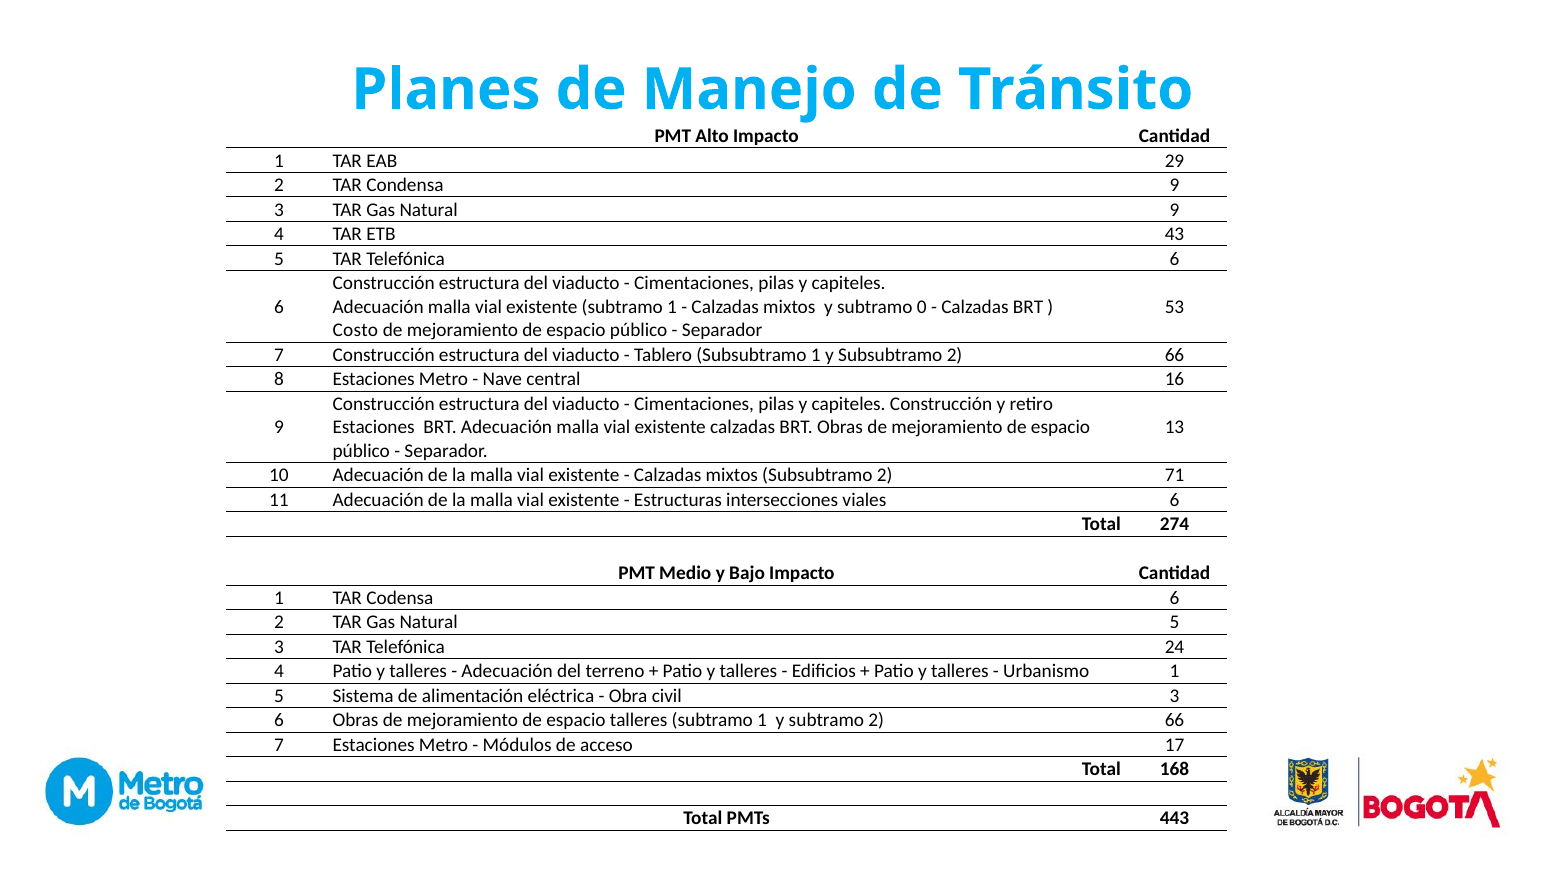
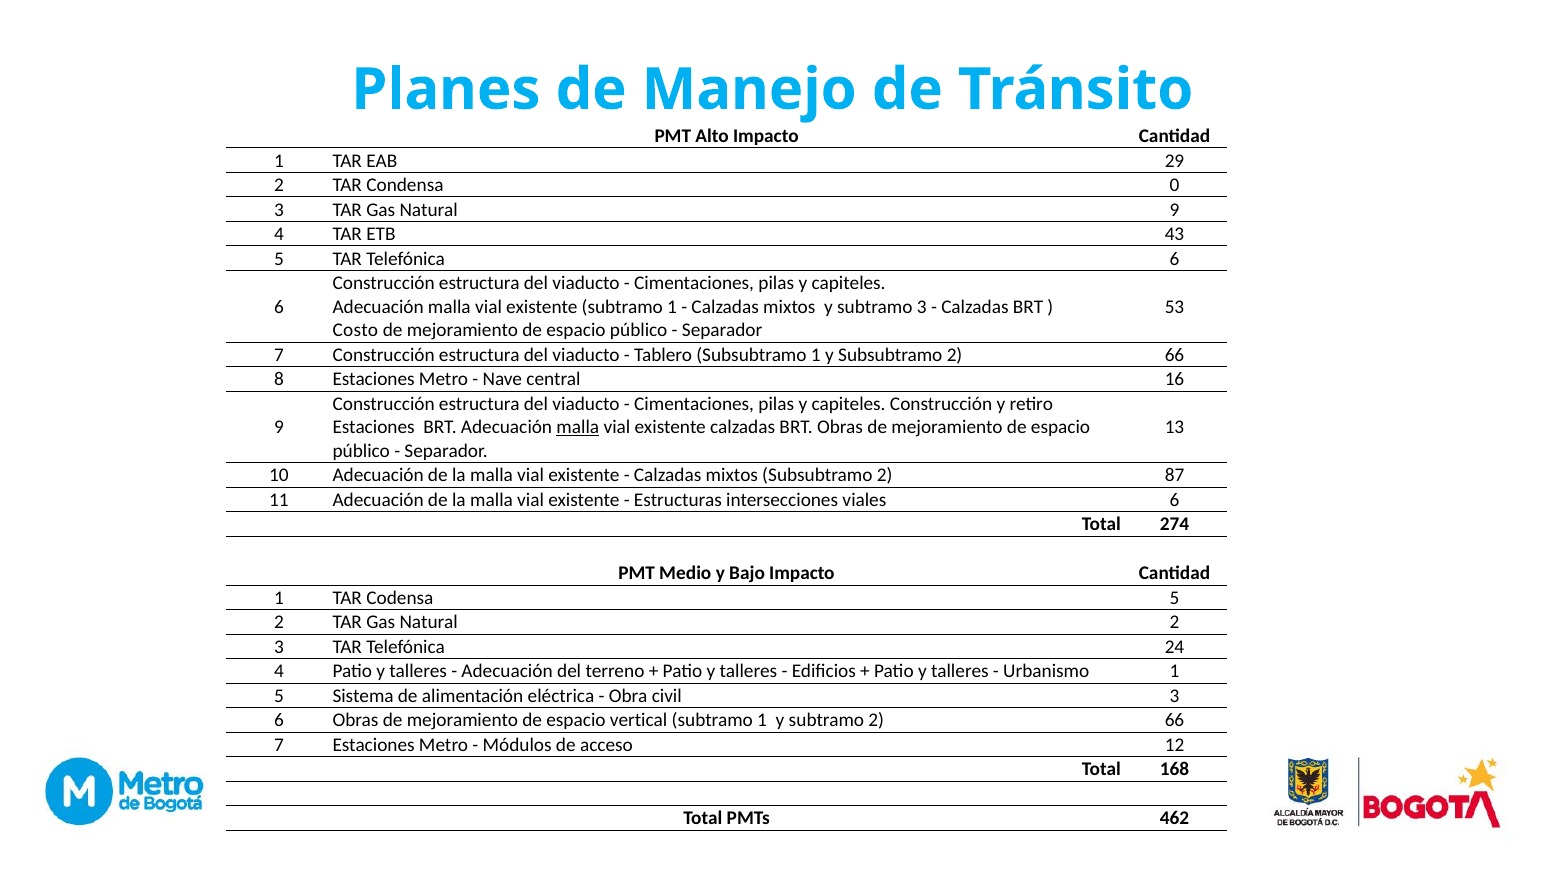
Condensa 9: 9 -> 0
subtramo 0: 0 -> 3
malla at (578, 427) underline: none -> present
71: 71 -> 87
Codensa 6: 6 -> 5
Natural 5: 5 -> 2
espacio talleres: talleres -> vertical
17: 17 -> 12
443: 443 -> 462
